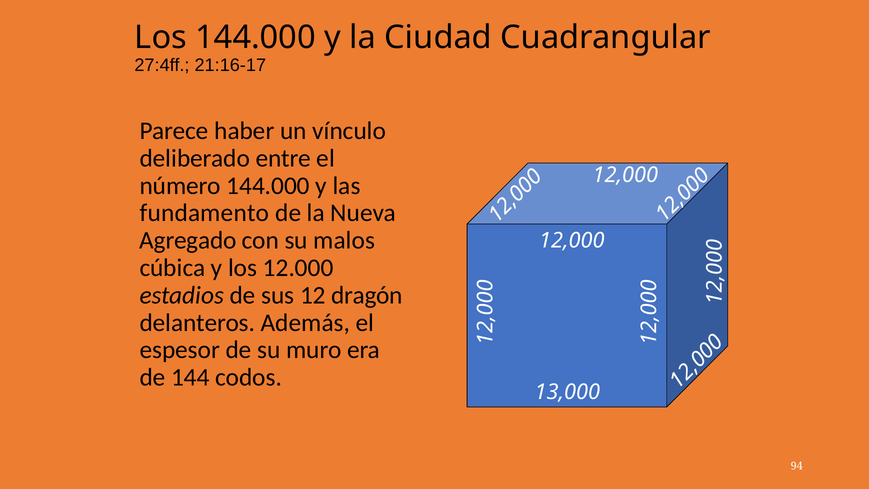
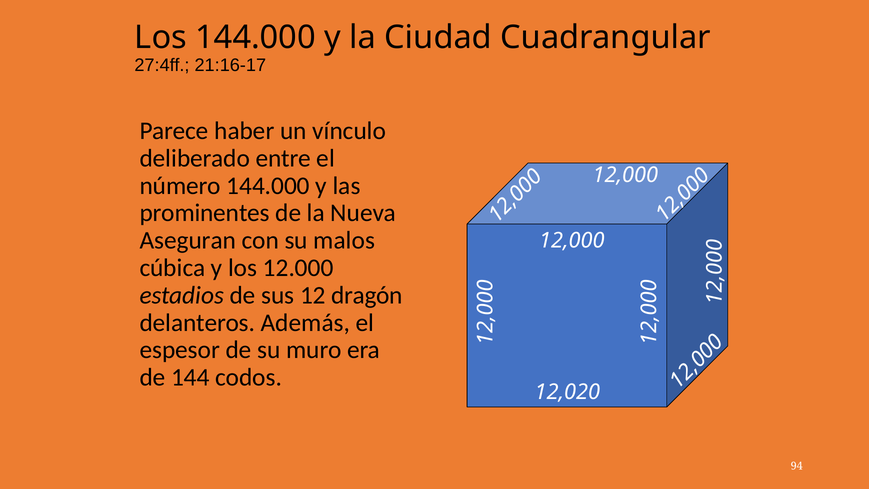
fundamento: fundamento -> prominentes
Agregado: Agregado -> Aseguran
13,000: 13,000 -> 12,020
